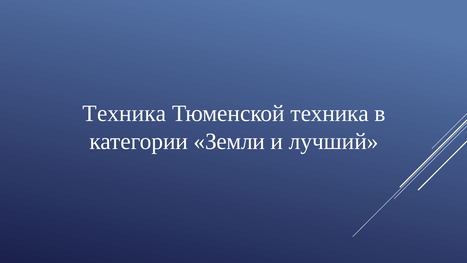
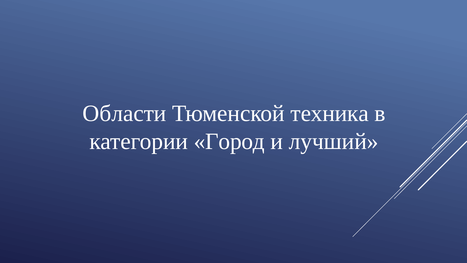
Техника at (124, 113): Техника -> Области
Земли: Земли -> Город
